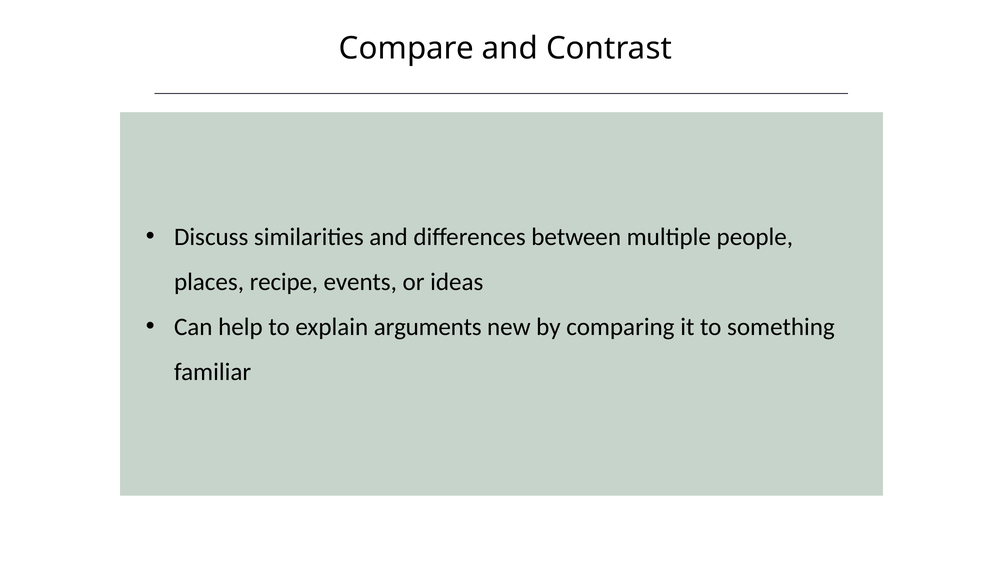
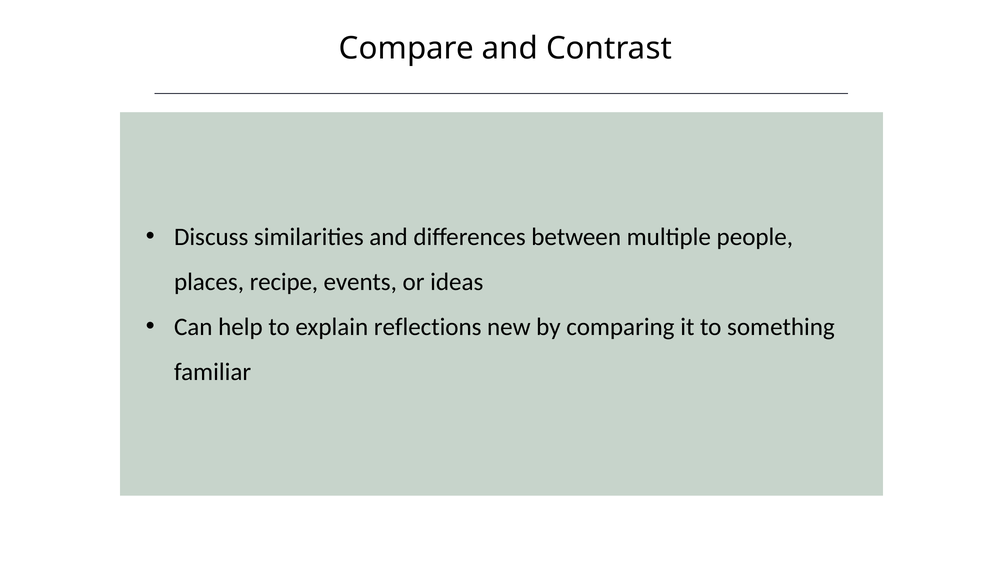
arguments: arguments -> reflections
